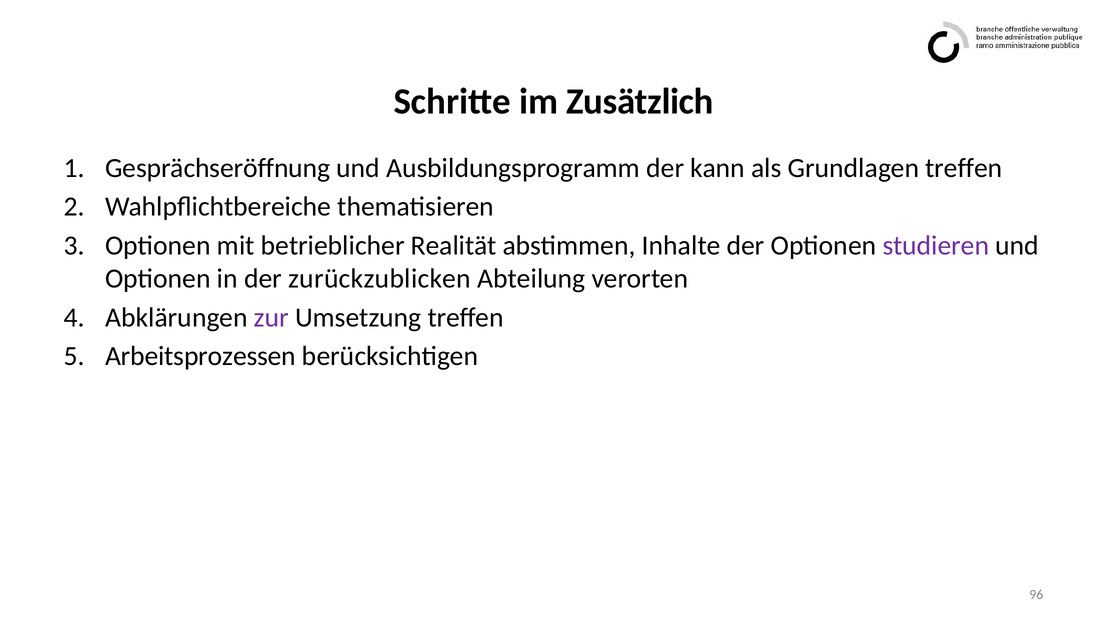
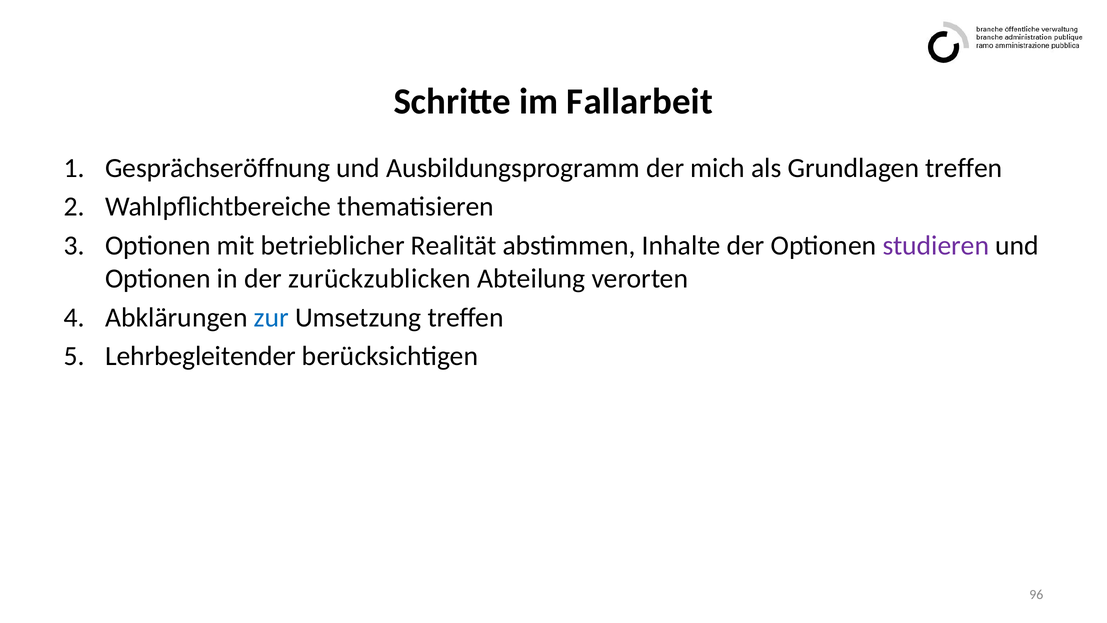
Zusätzlich: Zusätzlich -> Fallarbeit
kann: kann -> mich
zur colour: purple -> blue
Arbeitsprozessen: Arbeitsprozessen -> Lehrbegleitender
